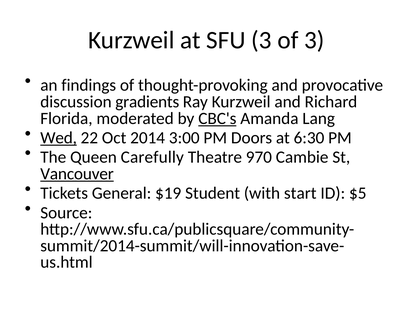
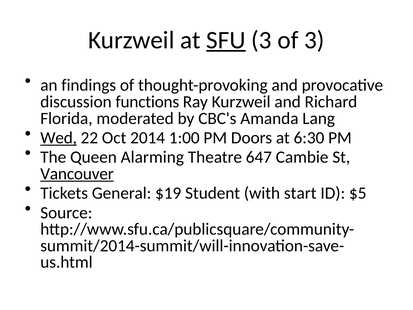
SFU underline: none -> present
gradients: gradients -> functions
CBC's underline: present -> none
3:00: 3:00 -> 1:00
Carefully: Carefully -> Alarming
970: 970 -> 647
